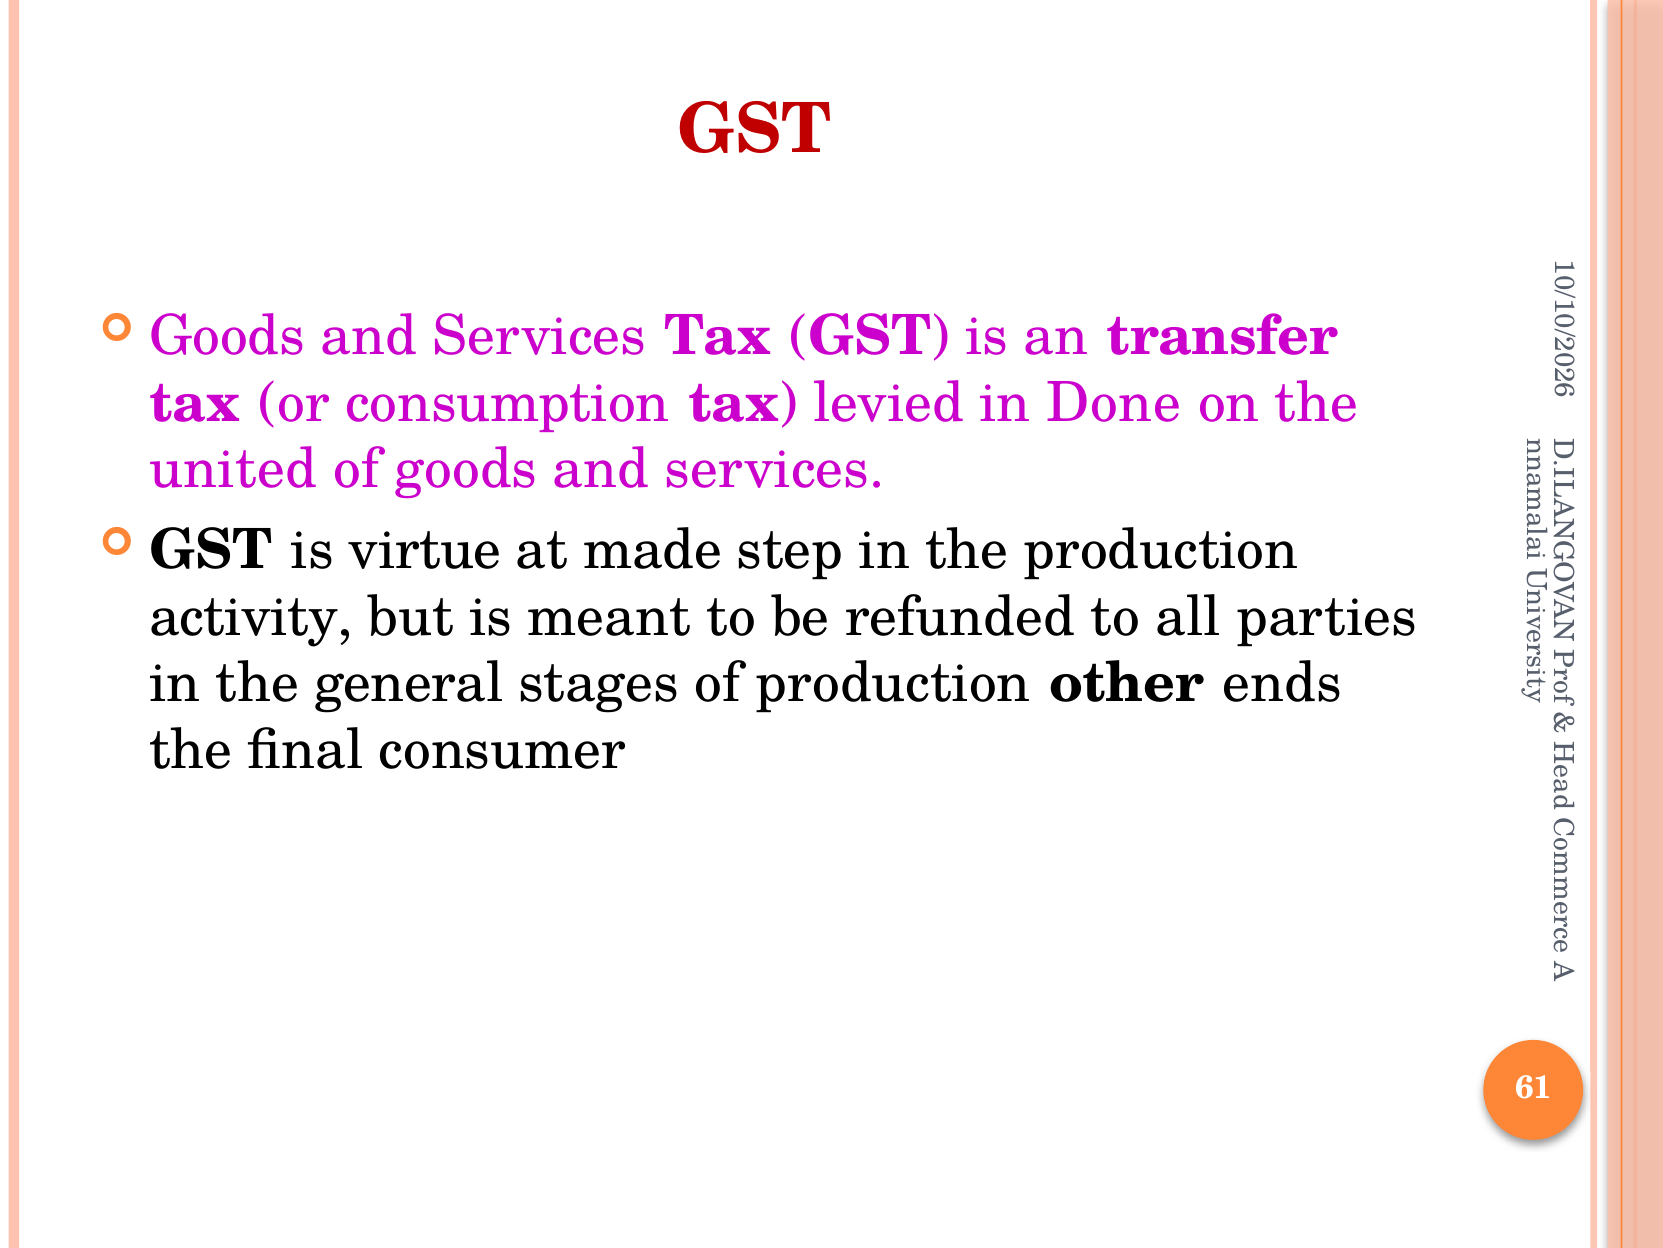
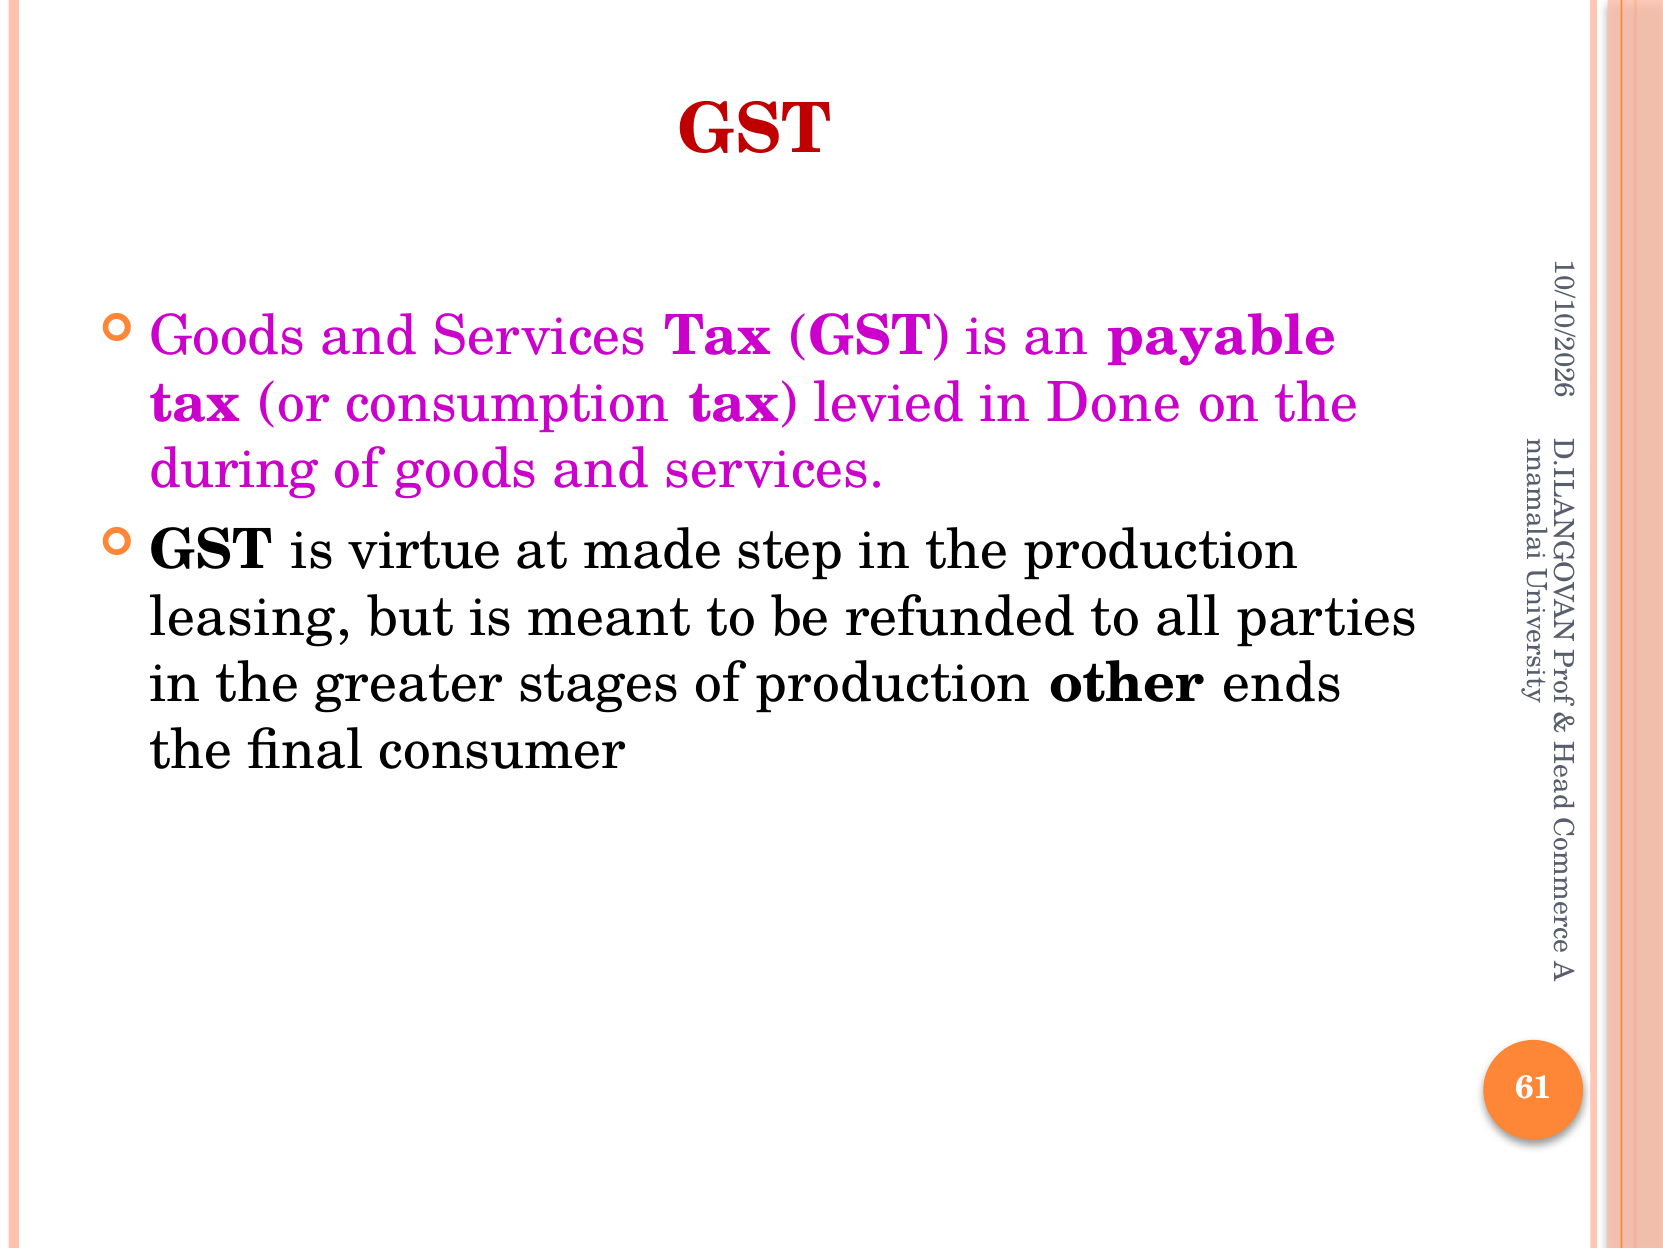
transfer: transfer -> payable
united: united -> during
activity: activity -> leasing
general: general -> greater
